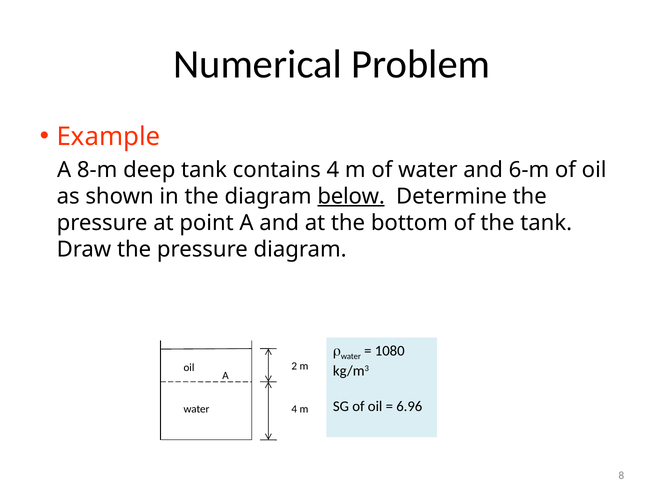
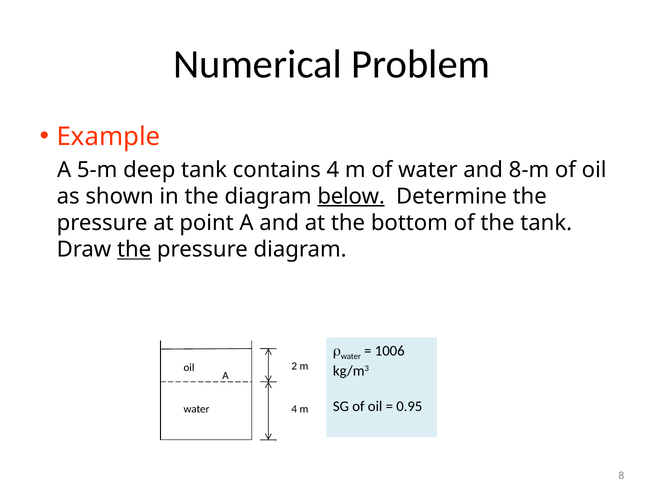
8-m: 8-m -> 5-m
6-m: 6-m -> 8-m
the at (134, 249) underline: none -> present
1080: 1080 -> 1006
6.96: 6.96 -> 0.95
